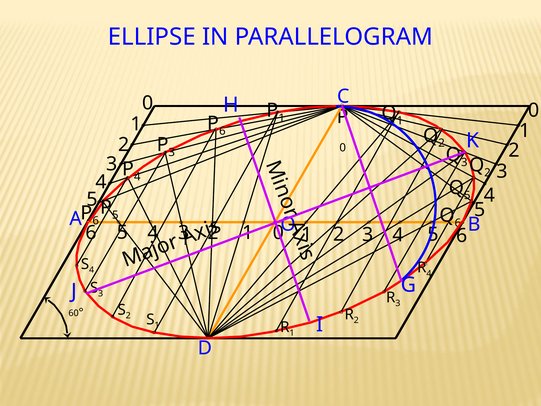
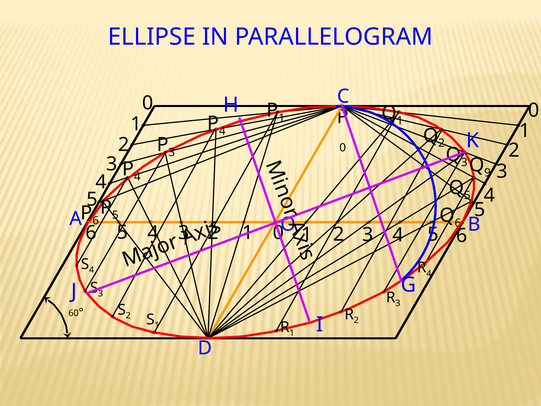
6 at (222, 131): 6 -> 4
2 at (487, 173): 2 -> 9
